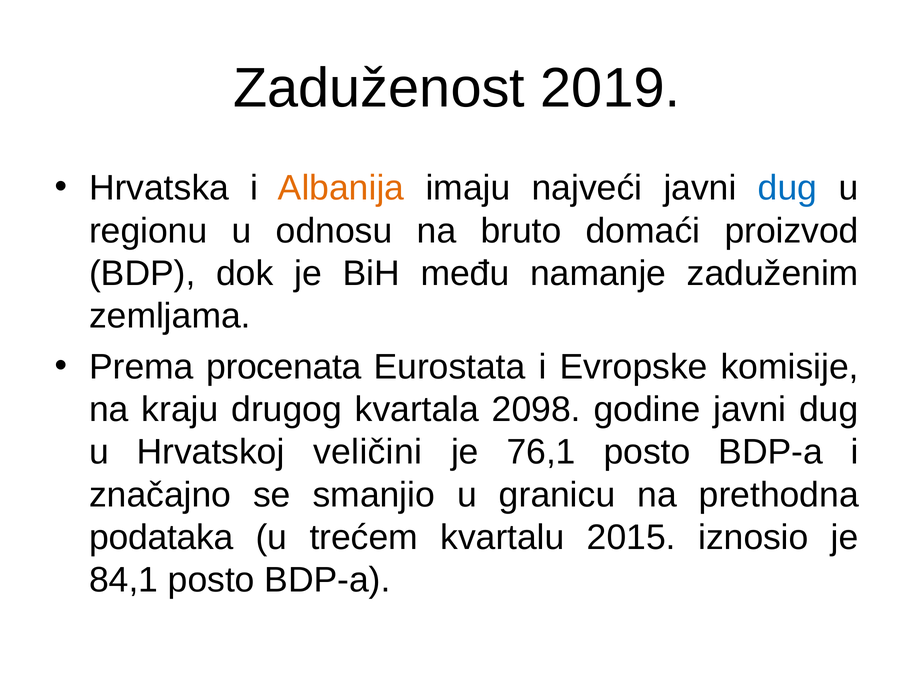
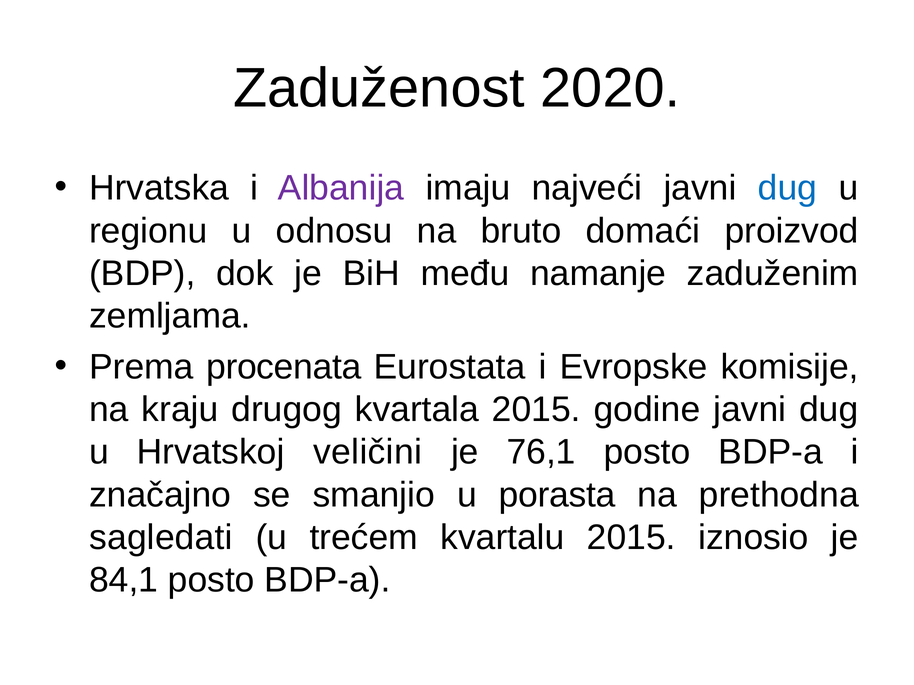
2019: 2019 -> 2020
Albanija colour: orange -> purple
kvartala 2098: 2098 -> 2015
granicu: granicu -> porasta
podataka: podataka -> sagledati
